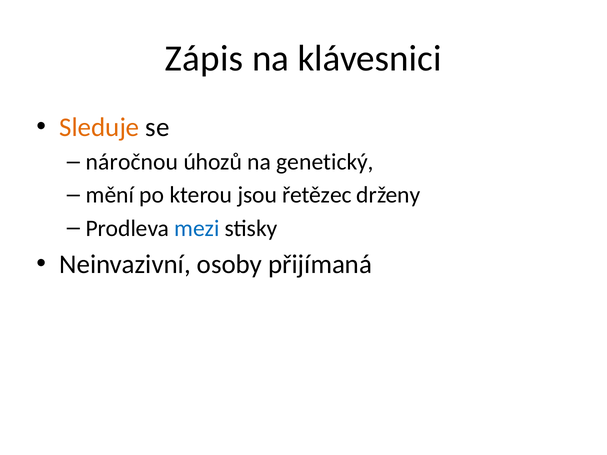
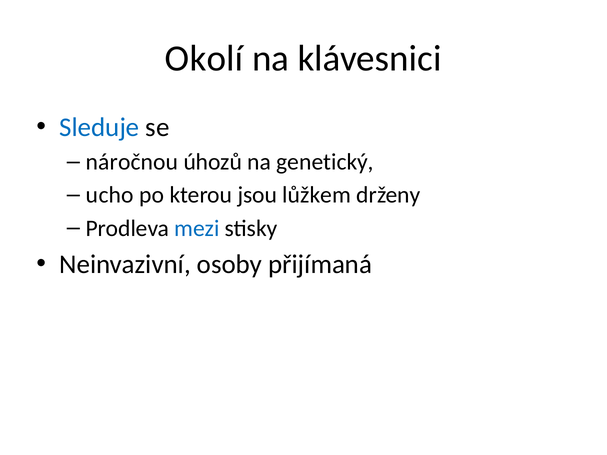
Zápis: Zápis -> Okolí
Sleduje colour: orange -> blue
mění: mění -> ucho
řetězec: řetězec -> lůžkem
